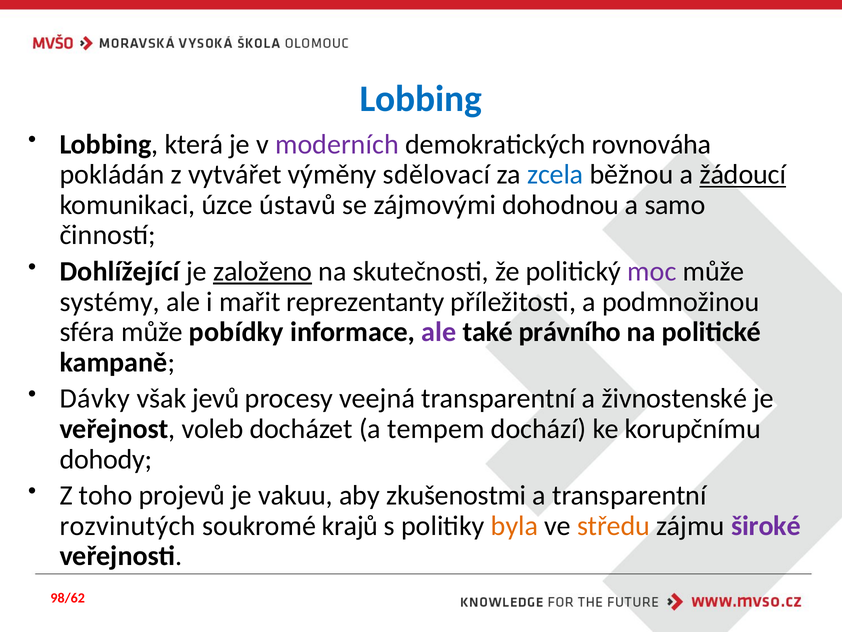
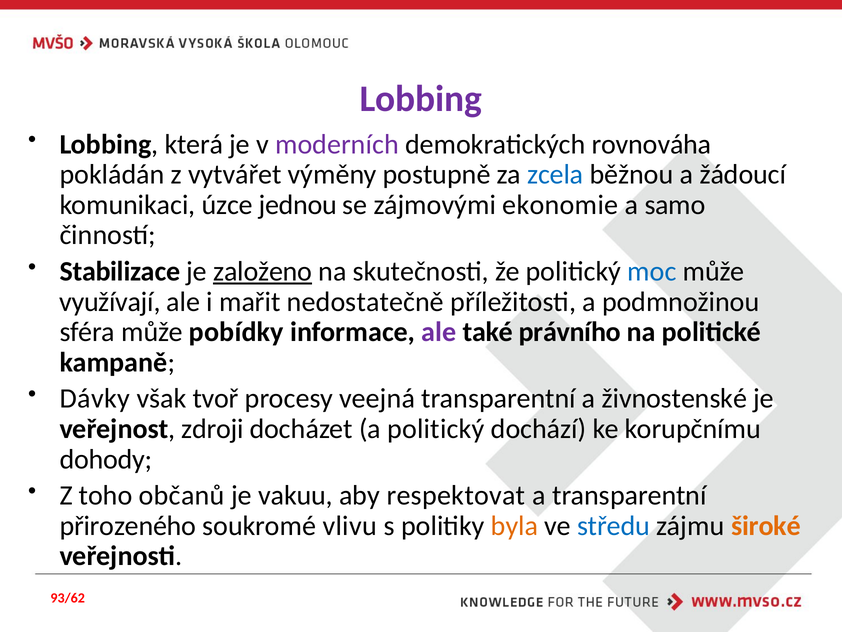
Lobbing at (421, 99) colour: blue -> purple
sdělovací: sdělovací -> postupně
žádoucí underline: present -> none
ústavů: ústavů -> jednou
dohodnou: dohodnou -> ekonomie
Dohlížející: Dohlížející -> Stabilizace
moc colour: purple -> blue
systémy: systémy -> využívají
reprezentanty: reprezentanty -> nedostatečně
jevů: jevů -> tvoř
voleb: voleb -> zdroji
a tempem: tempem -> politický
projevů: projevů -> občanů
zkušenostmi: zkušenostmi -> respektovat
rozvinutých: rozvinutých -> přirozeného
krajů: krajů -> vlivu
středu colour: orange -> blue
široké colour: purple -> orange
98/62: 98/62 -> 93/62
